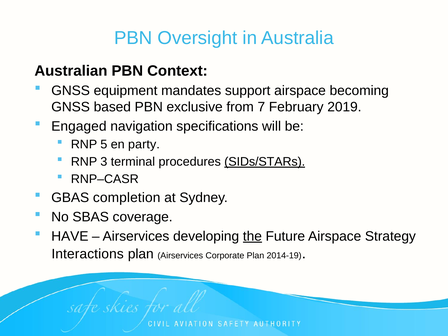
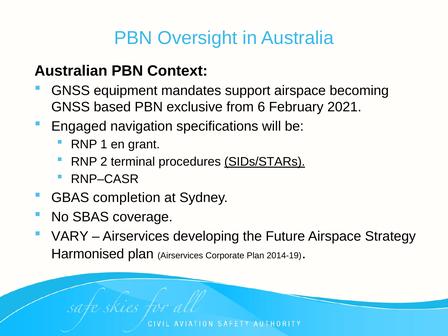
7: 7 -> 6
2019: 2019 -> 2021
5: 5 -> 1
party: party -> grant
3: 3 -> 2
HAVE: HAVE -> VARY
the underline: present -> none
Interactions: Interactions -> Harmonised
